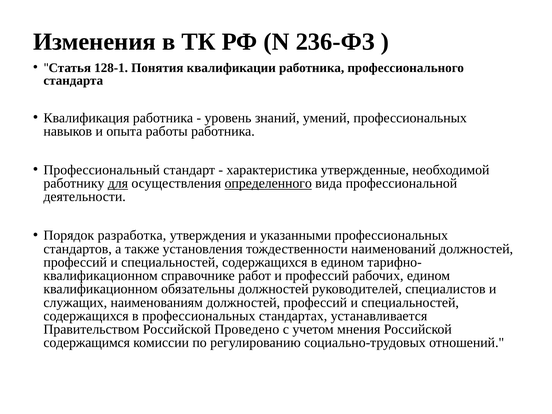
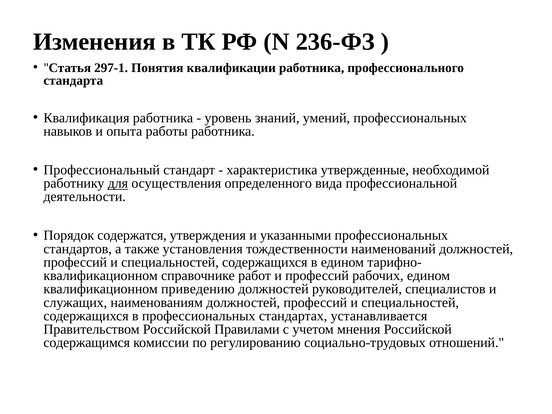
128-1: 128-1 -> 297-1
определенного underline: present -> none
разработка: разработка -> содержатся
обязательны: обязательны -> приведению
Проведено: Проведено -> Правилами
